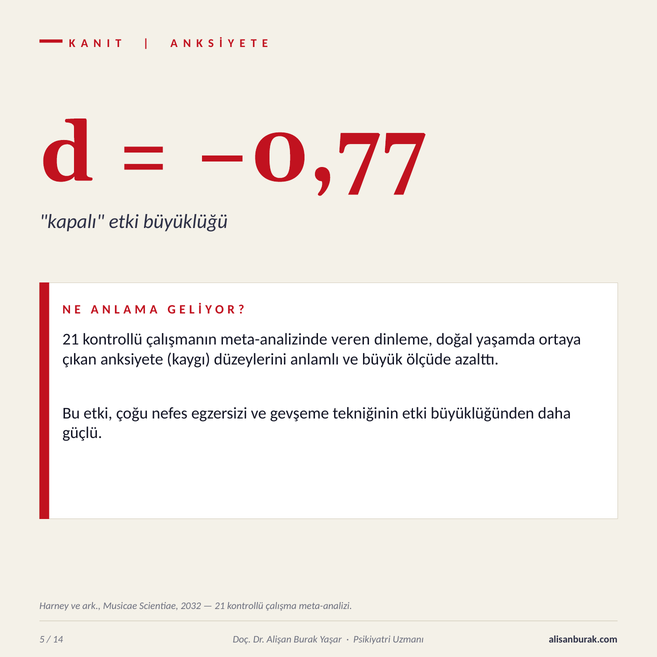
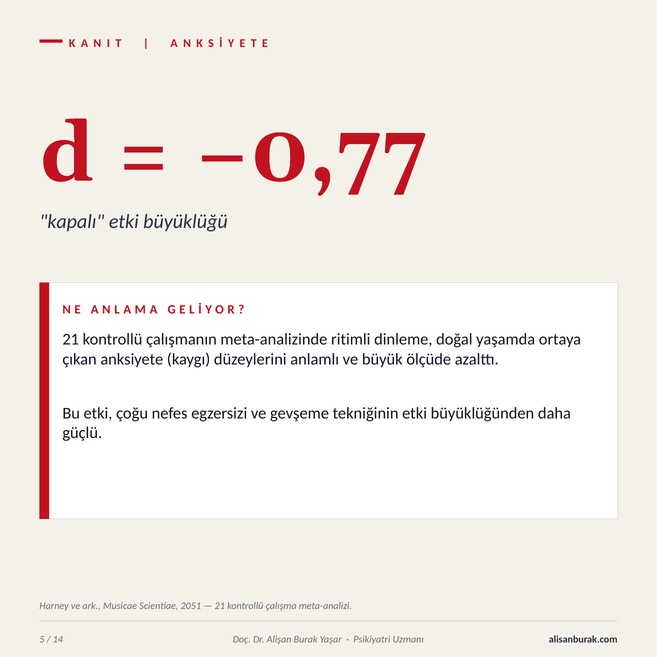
veren: veren -> ritimli
2032: 2032 -> 2051
